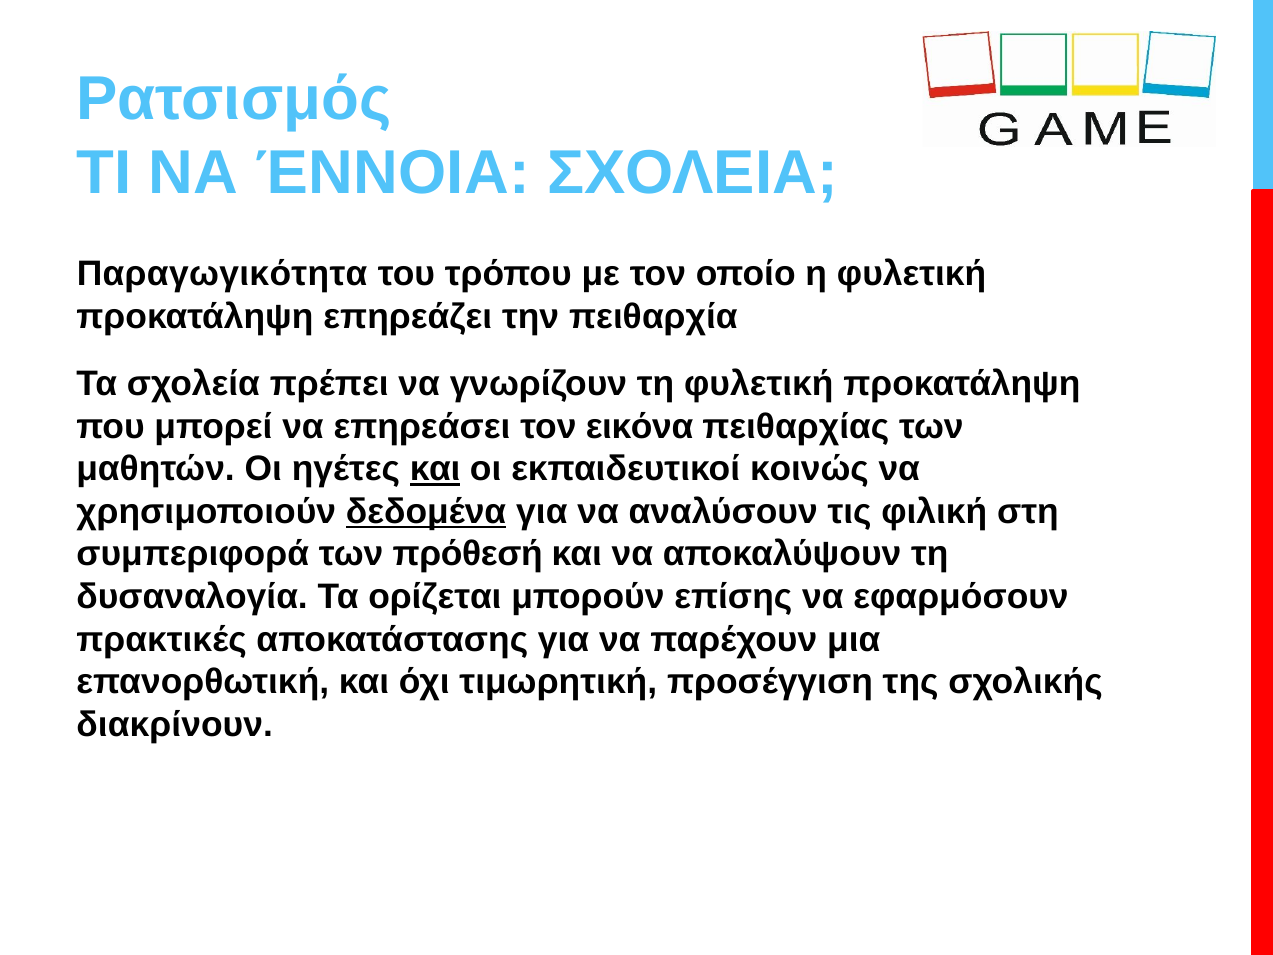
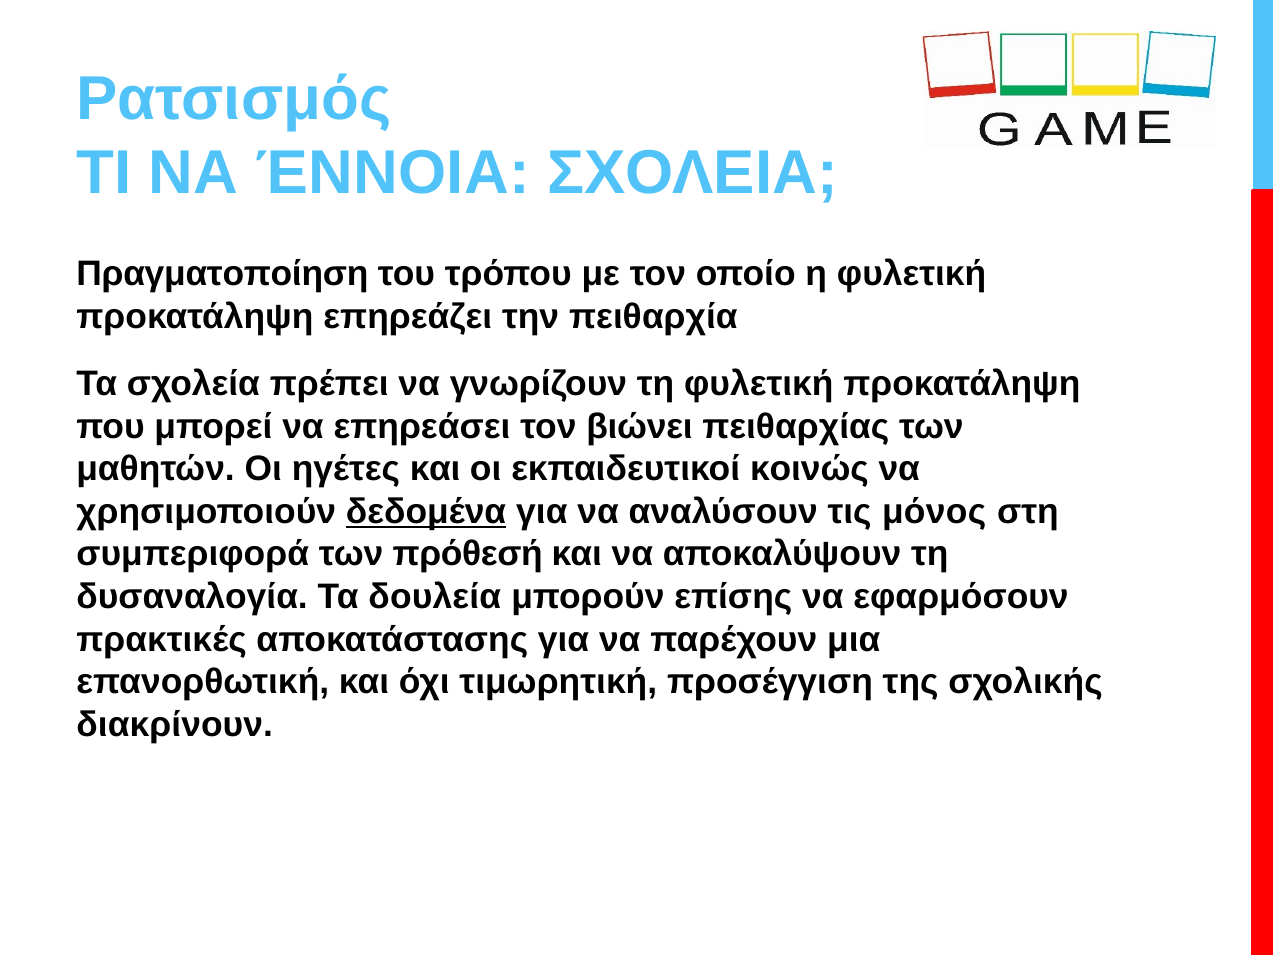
Παραγωγικότητα: Παραγωγικότητα -> Πραγματοποίηση
εικόνα: εικόνα -> βιώνει
και at (435, 469) underline: present -> none
φιλική: φιλική -> μόνος
ορίζεται: ορίζεται -> δουλεία
